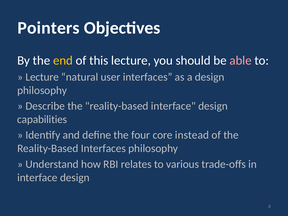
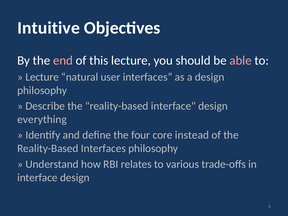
Pointers: Pointers -> Intuitive
end colour: yellow -> pink
capabilities: capabilities -> everything
